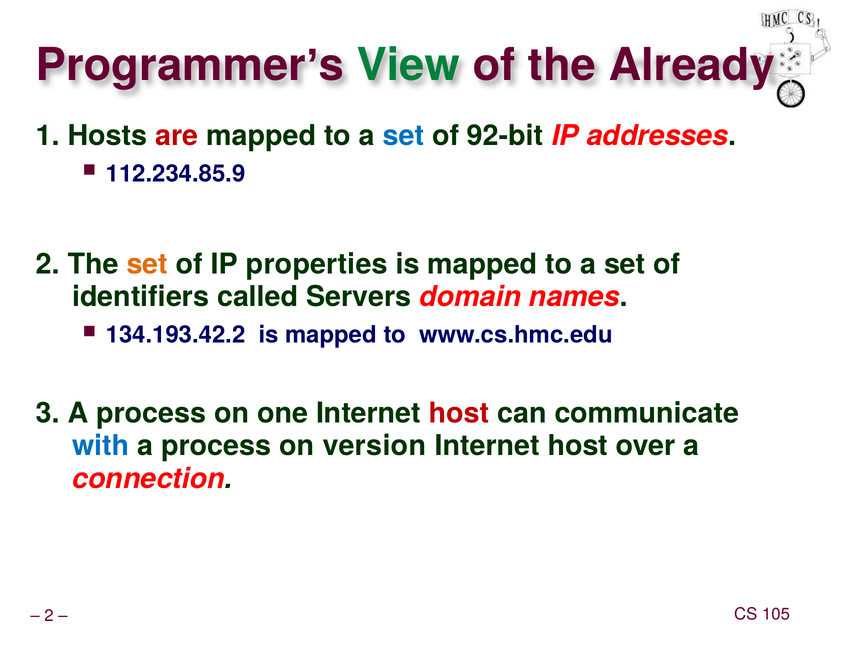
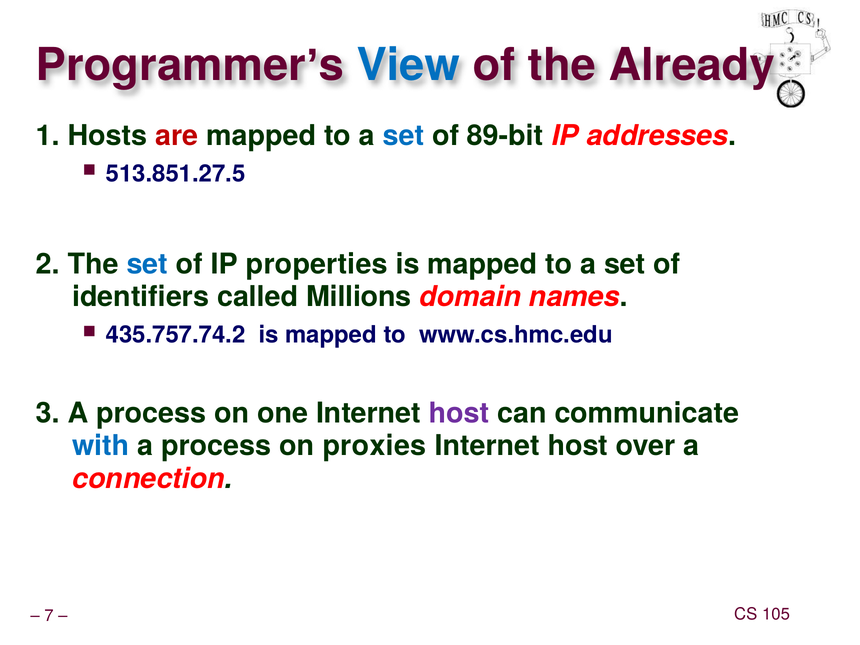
View colour: green -> blue
92-bit: 92-bit -> 89-bit
112.234.85.9: 112.234.85.9 -> 513.851.27.5
set at (147, 264) colour: orange -> blue
Servers: Servers -> Millions
134.193.42.2: 134.193.42.2 -> 435.757.74.2
host at (459, 413) colour: red -> purple
version: version -> proxies
2 at (49, 616): 2 -> 7
